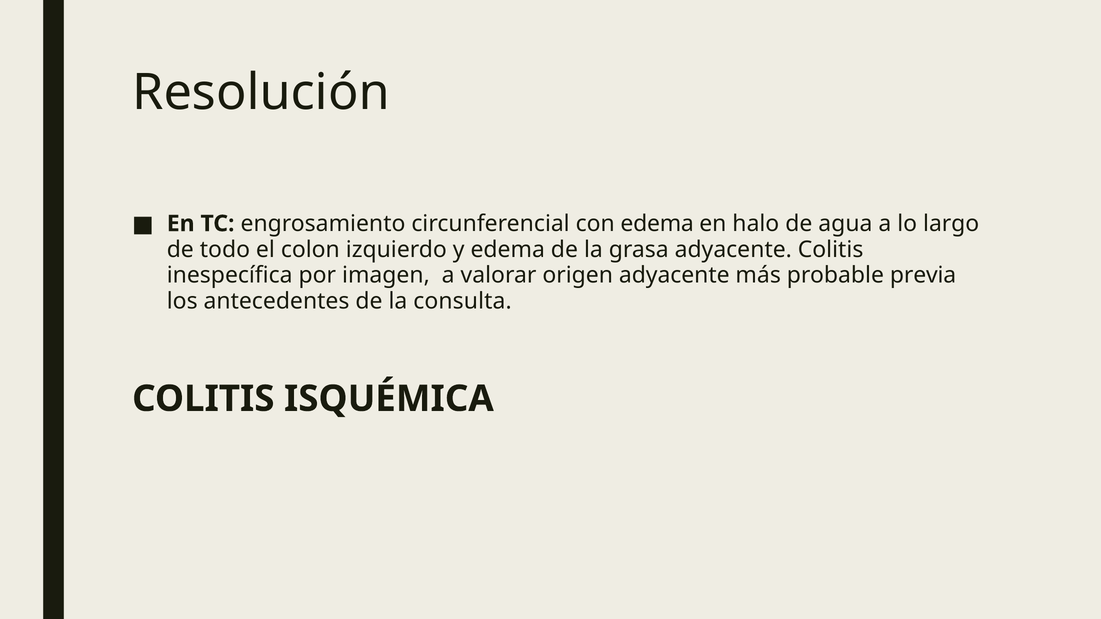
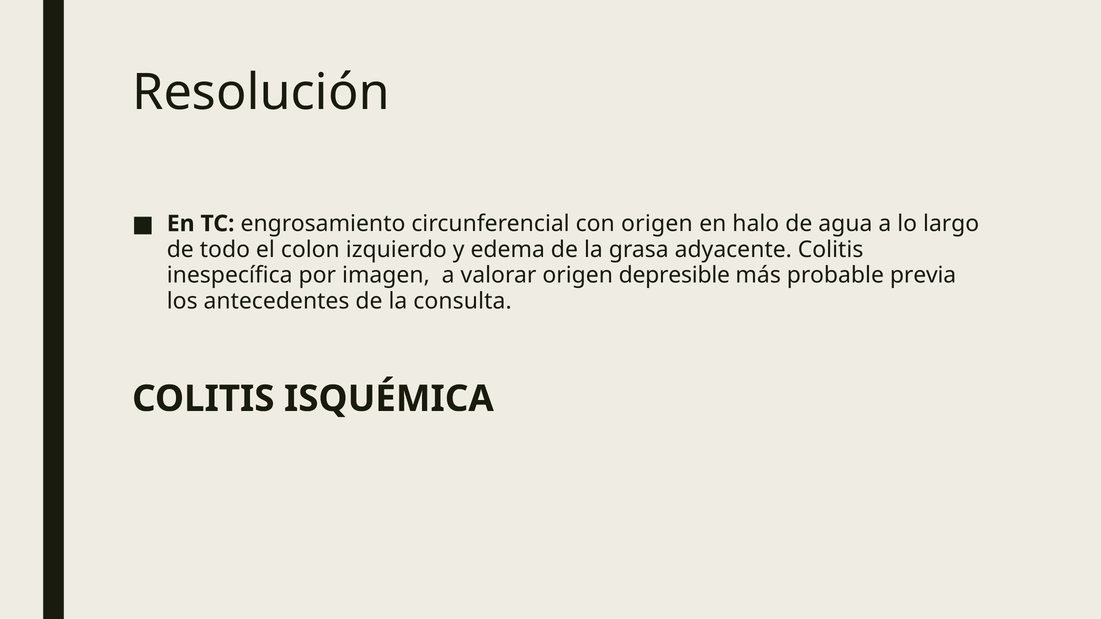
con edema: edema -> origen
origen adyacente: adyacente -> depresible
